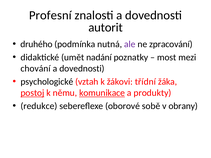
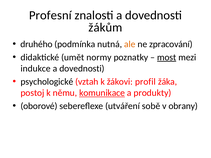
autorit: autorit -> žákům
ale colour: purple -> orange
nadání: nadání -> normy
most underline: none -> present
chování: chování -> indukce
třídní: třídní -> profil
postoj underline: present -> none
redukce: redukce -> oborové
oborové: oborové -> utváření
